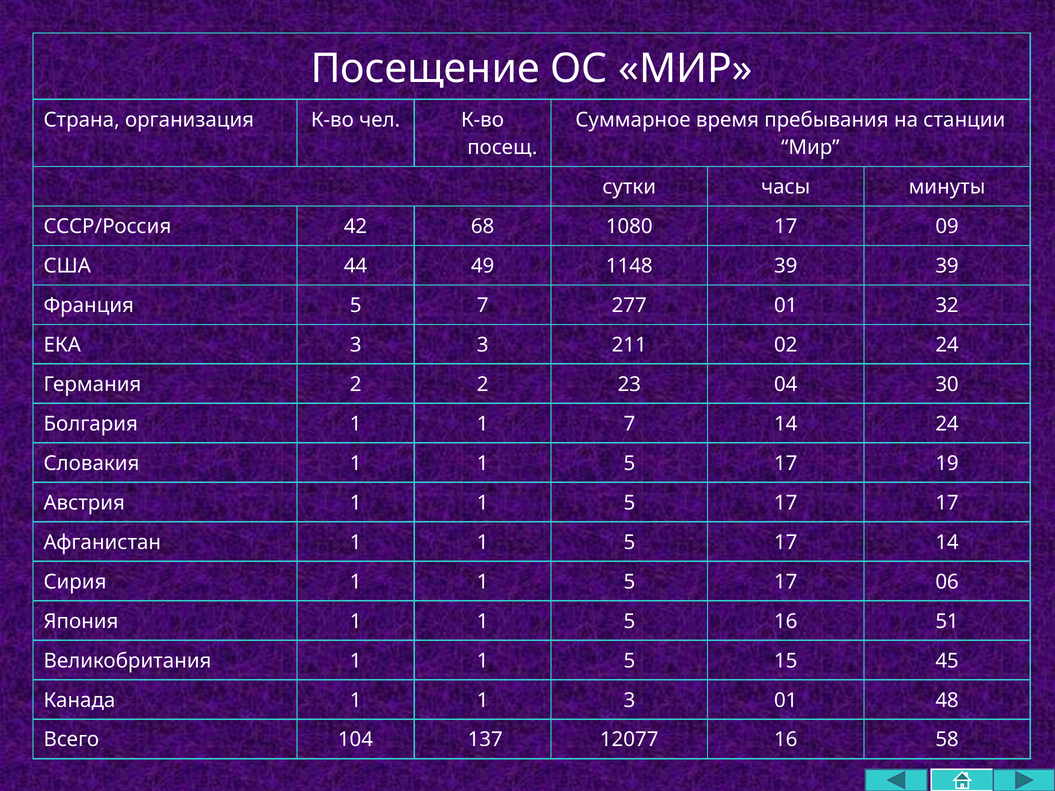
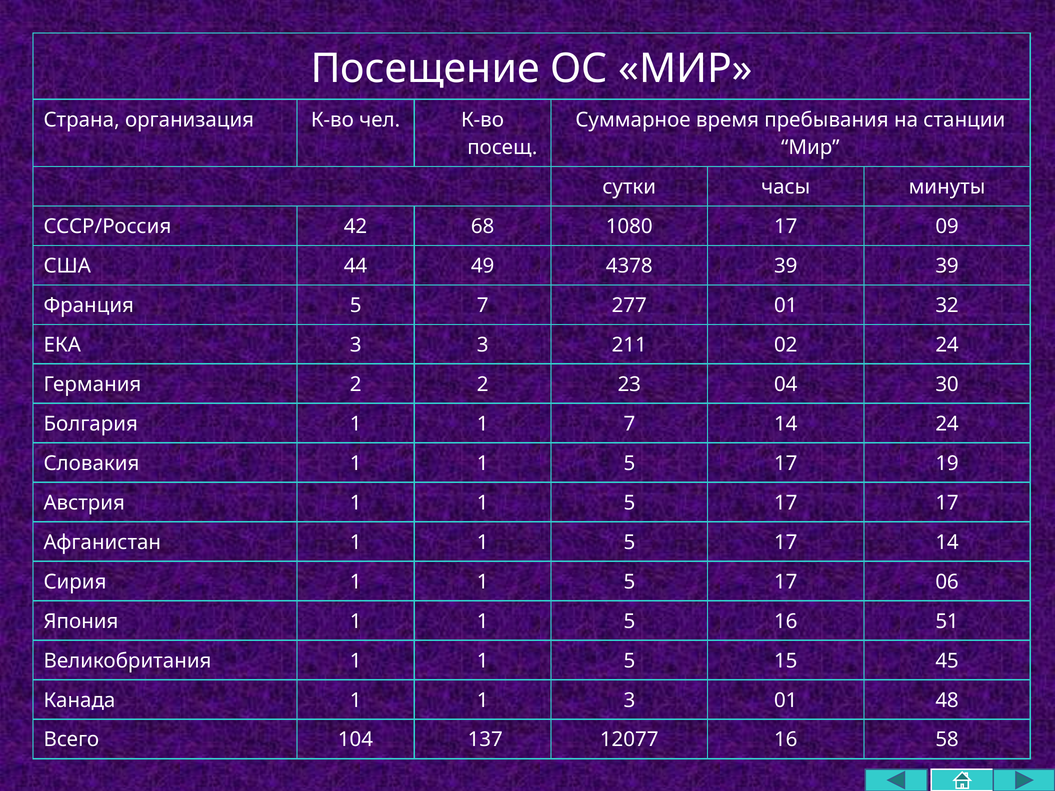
1148: 1148 -> 4378
